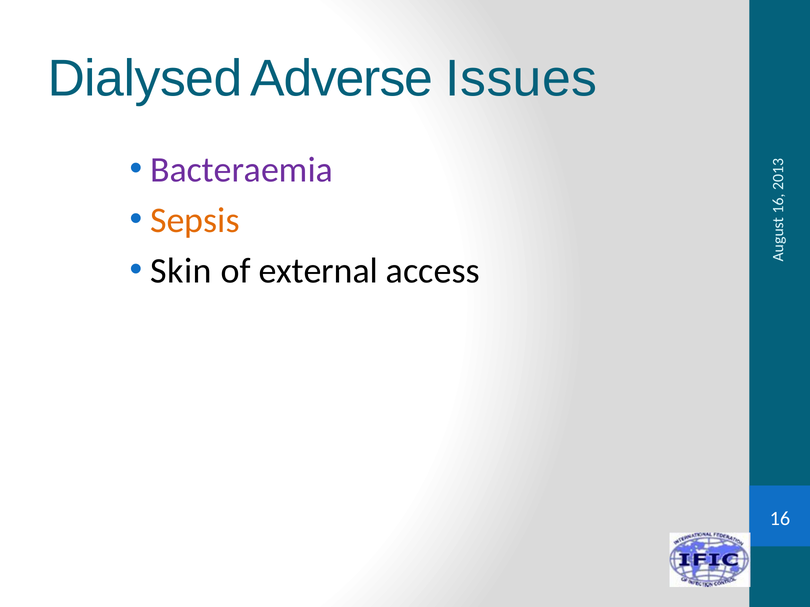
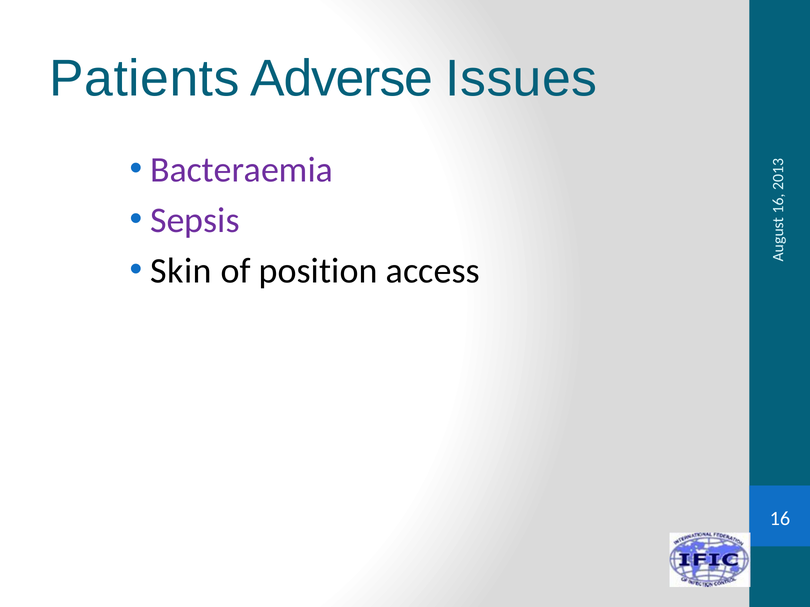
Dialysed: Dialysed -> Patients
Sepsis colour: orange -> purple
external: external -> position
